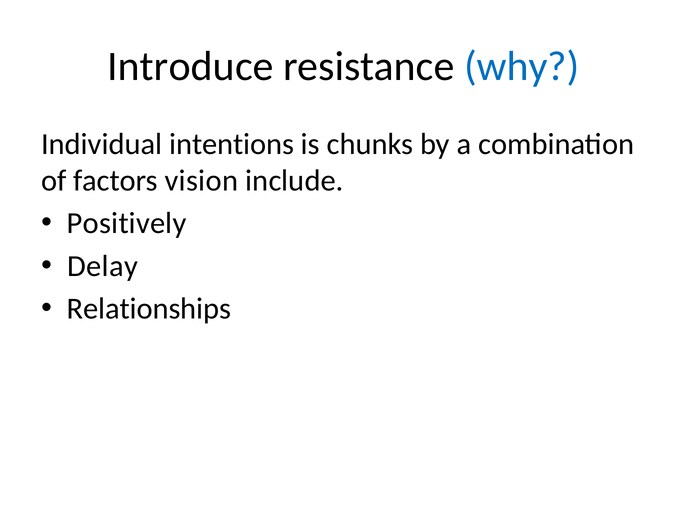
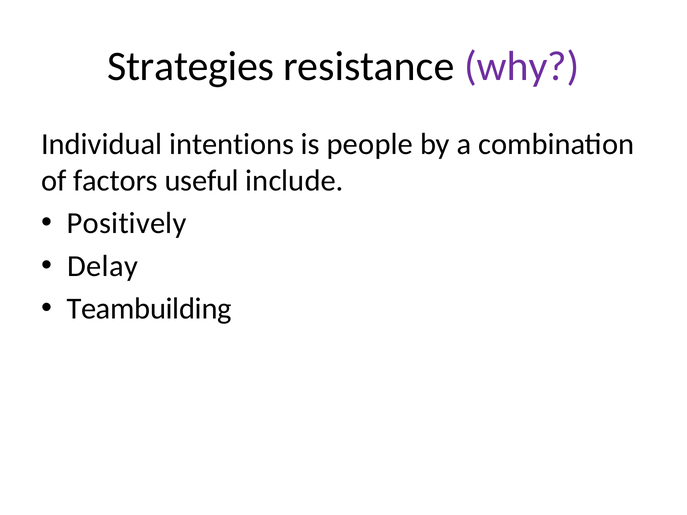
Introduce: Introduce -> Strategies
why colour: blue -> purple
chunks: chunks -> people
vision: vision -> useful
Relationships: Relationships -> Teambuilding
